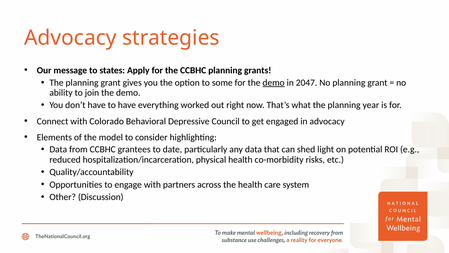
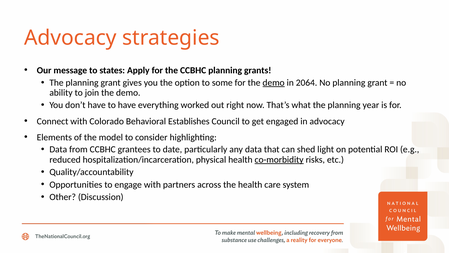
2047: 2047 -> 2064
Depressive: Depressive -> Establishes
co-morbidity underline: none -> present
